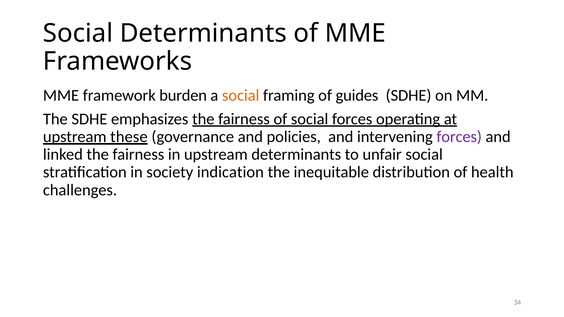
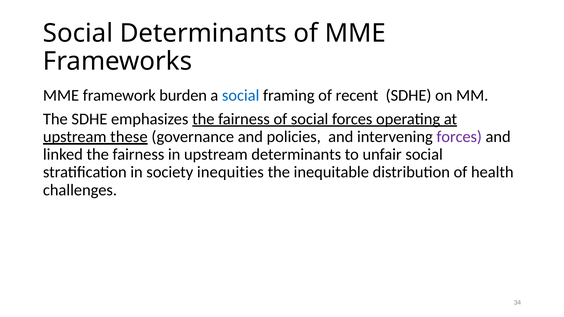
social at (241, 95) colour: orange -> blue
guides: guides -> recent
indication: indication -> inequities
